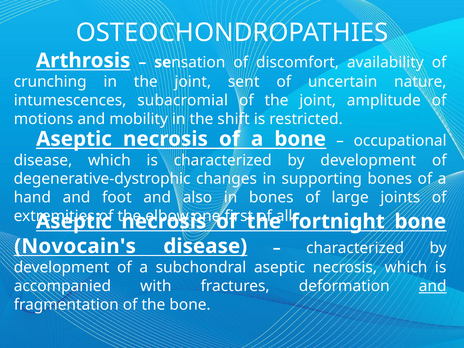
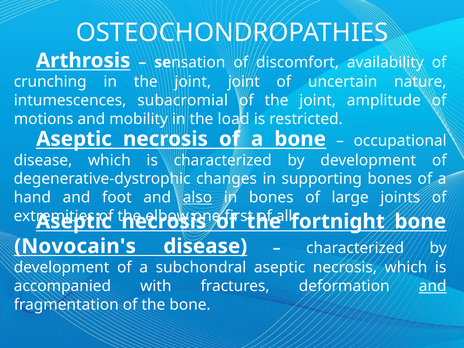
joint sent: sent -> joint
shift: shift -> load
also underline: none -> present
